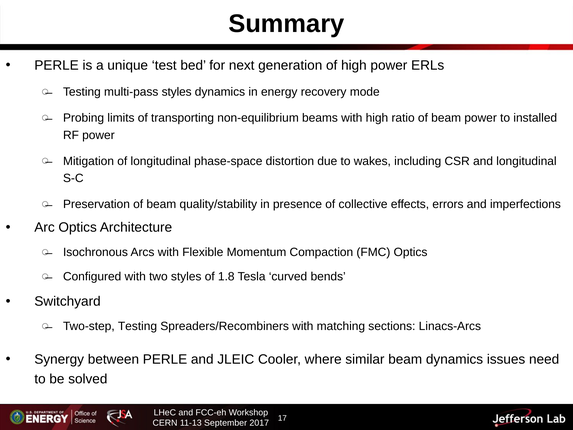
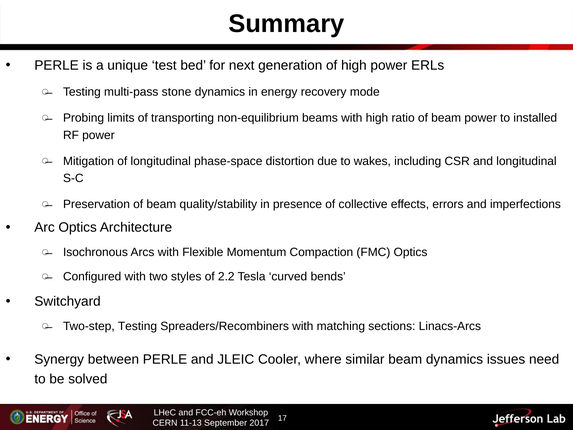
multi-pass styles: styles -> stone
1.8: 1.8 -> 2.2
